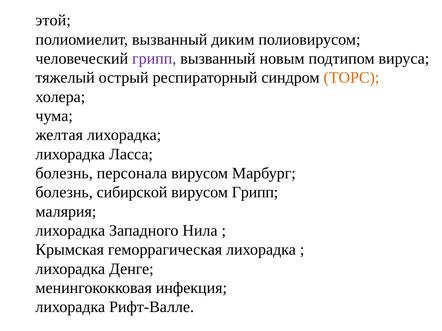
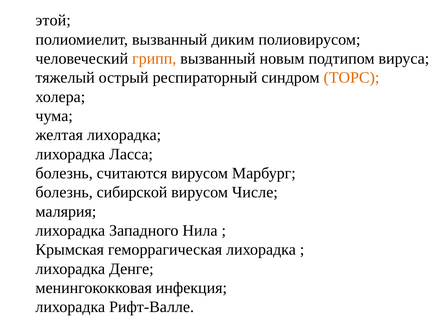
грипп at (154, 59) colour: purple -> orange
персонала: персонала -> считаются
вирусом Грипп: Грипп -> Числе
